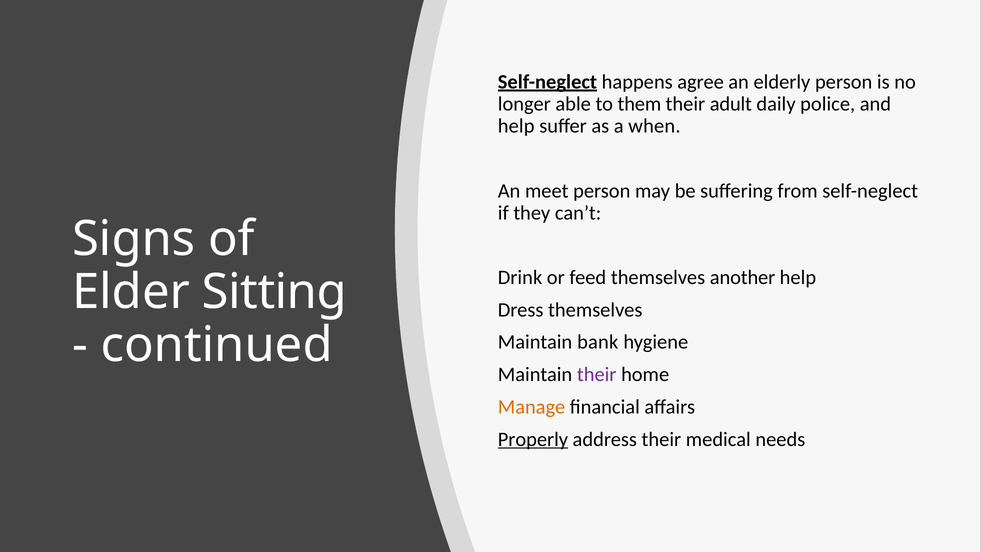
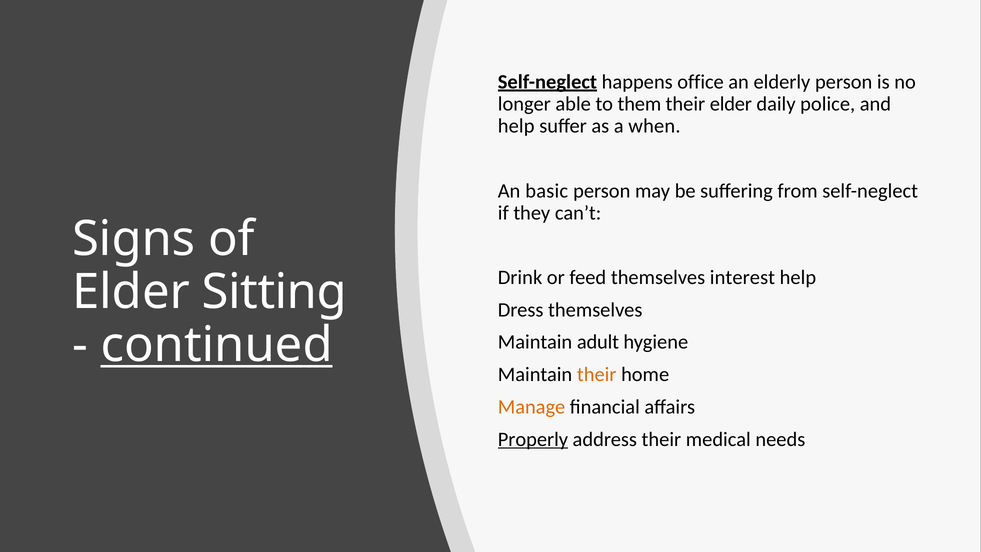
agree: agree -> office
their adult: adult -> elder
meet: meet -> basic
another: another -> interest
continued underline: none -> present
bank: bank -> adult
their at (597, 374) colour: purple -> orange
